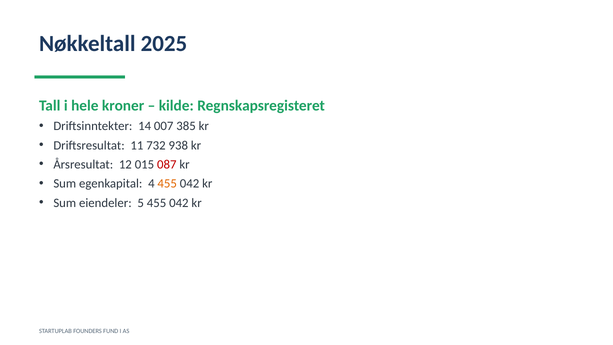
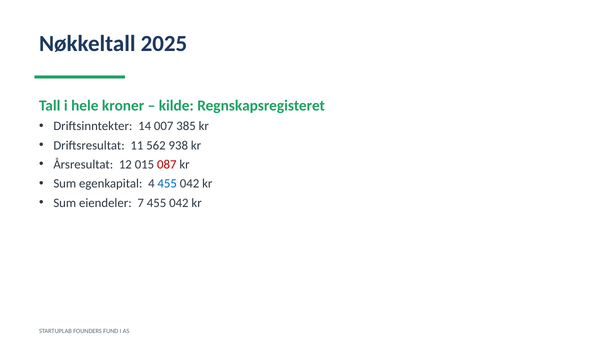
732: 732 -> 562
455 at (167, 184) colour: orange -> blue
5: 5 -> 7
